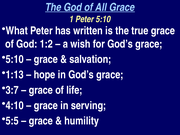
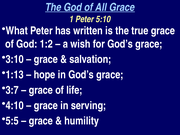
5:10 at (15, 59): 5:10 -> 3:10
